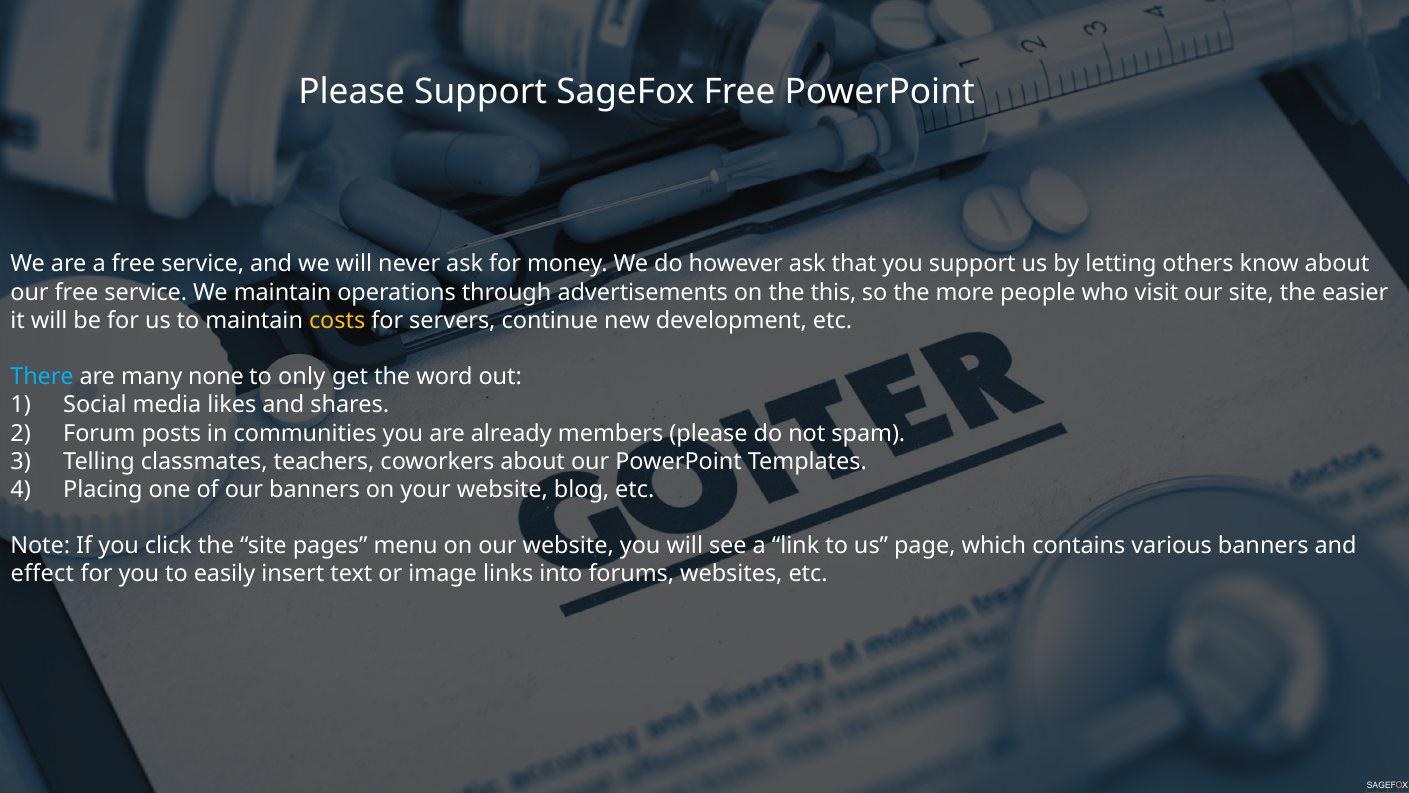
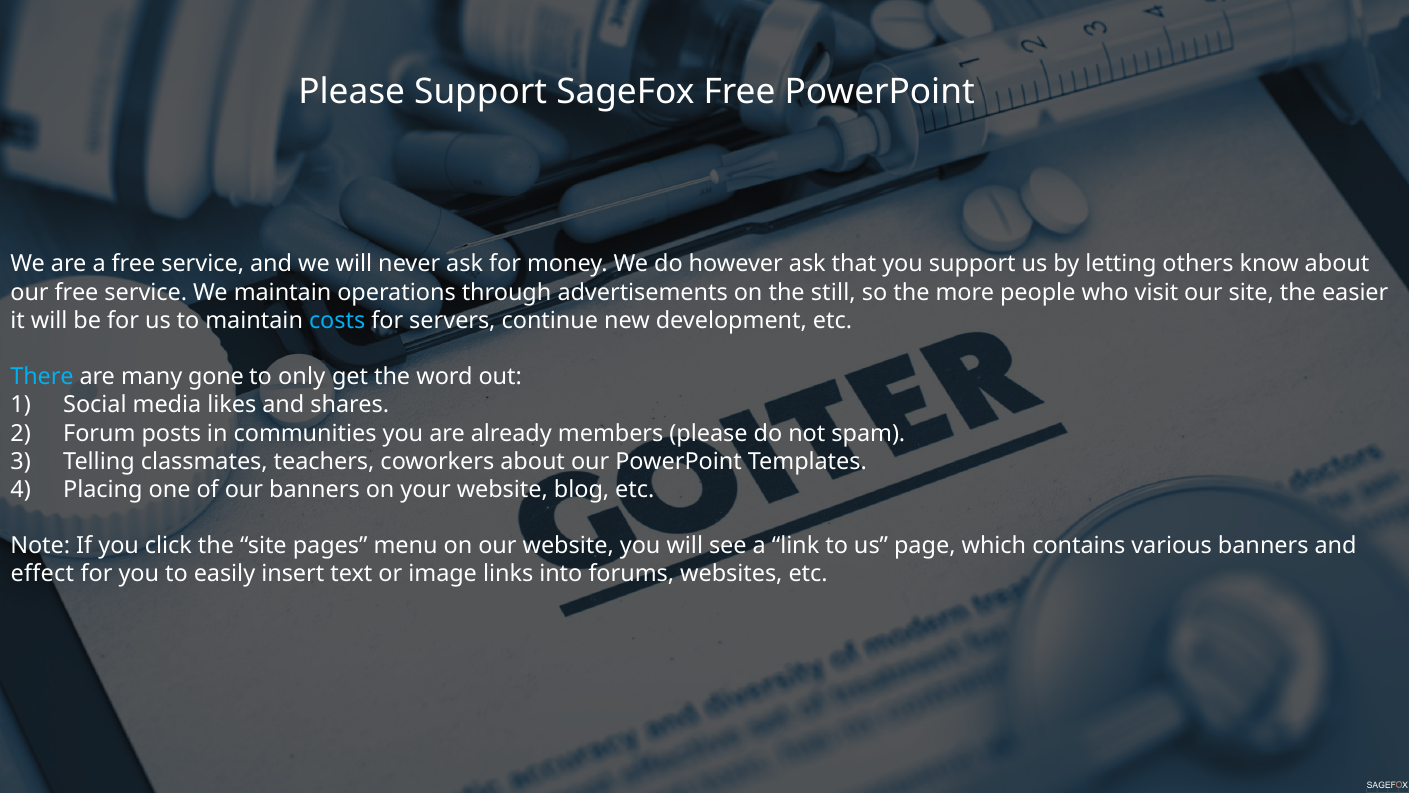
this: this -> still
costs colour: yellow -> light blue
none: none -> gone
